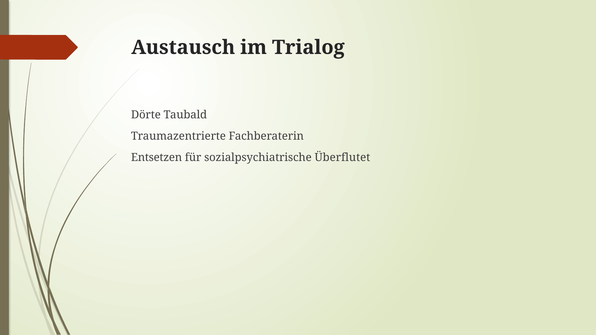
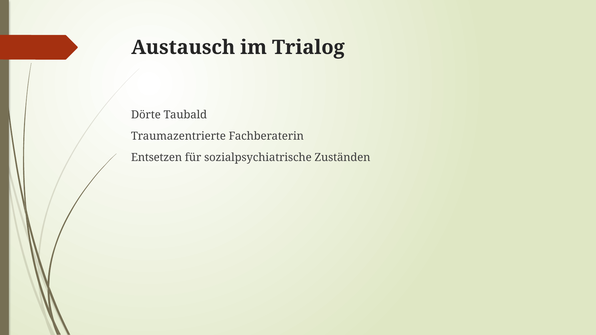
Überflutet: Überflutet -> Zuständen
